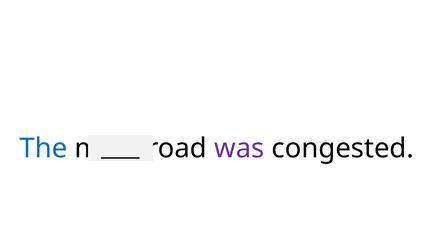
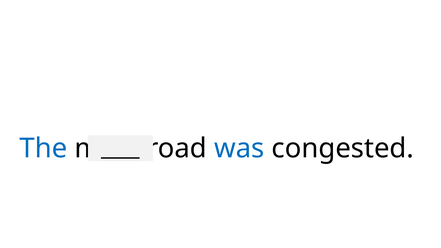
was colour: purple -> blue
